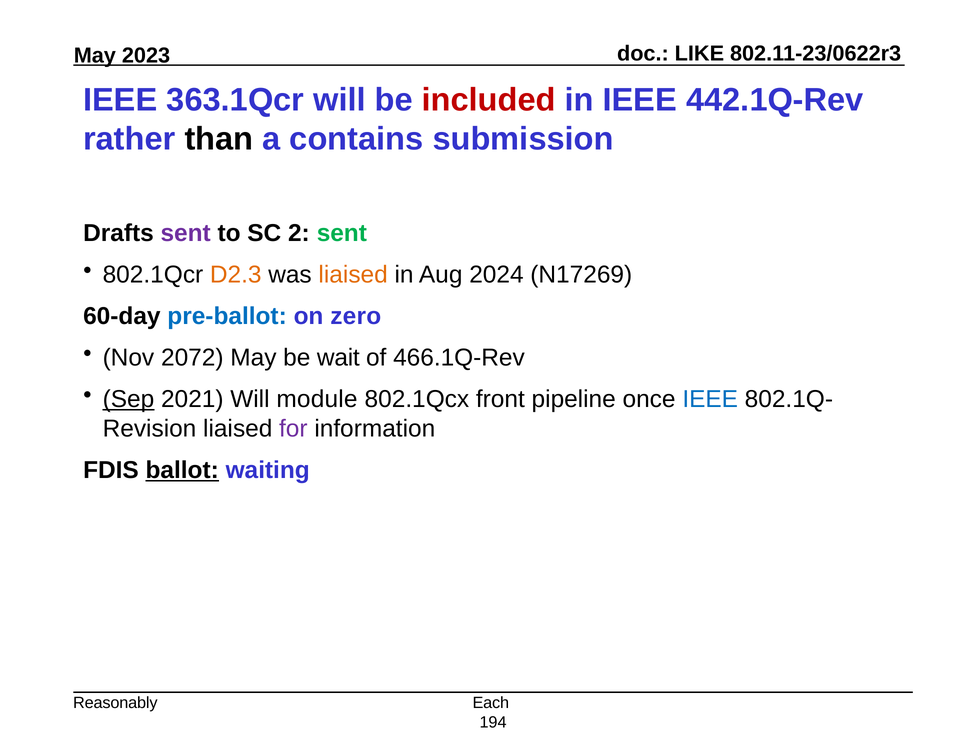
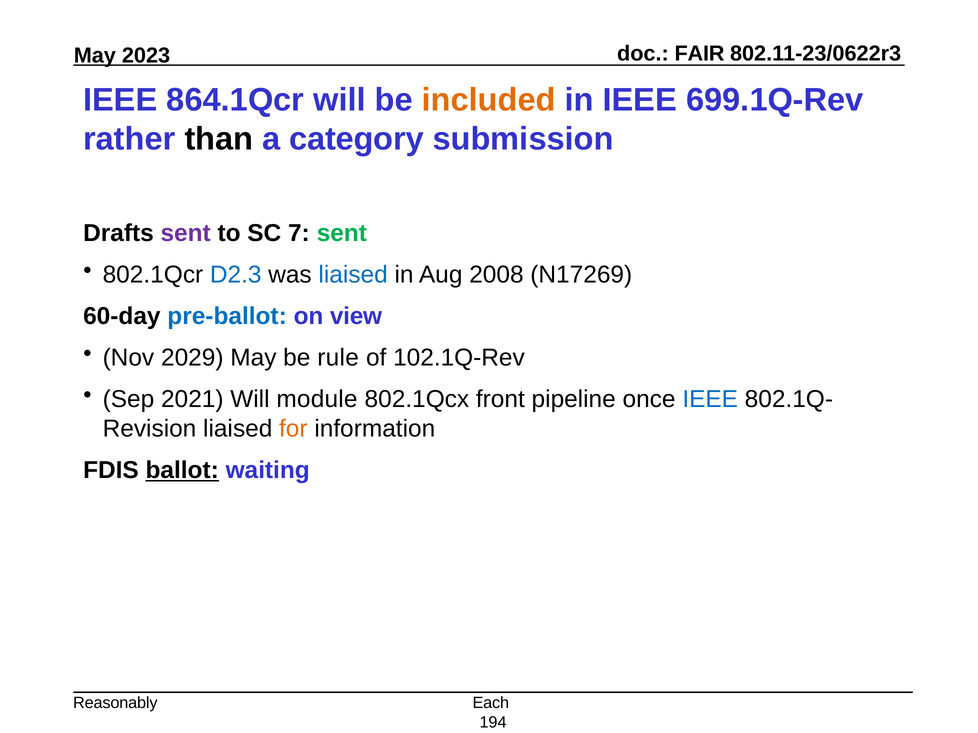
LIKE: LIKE -> FAIR
363.1Qcr: 363.1Qcr -> 864.1Qcr
included colour: red -> orange
442.1Q-Rev: 442.1Q-Rev -> 699.1Q-Rev
contains: contains -> category
2: 2 -> 7
D2.3 colour: orange -> blue
liaised at (353, 275) colour: orange -> blue
2024: 2024 -> 2008
zero: zero -> view
2072: 2072 -> 2029
wait: wait -> rule
466.1Q-Rev: 466.1Q-Rev -> 102.1Q-Rev
Sep underline: present -> none
for colour: purple -> orange
